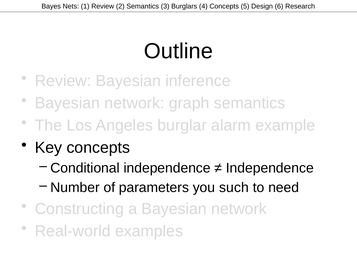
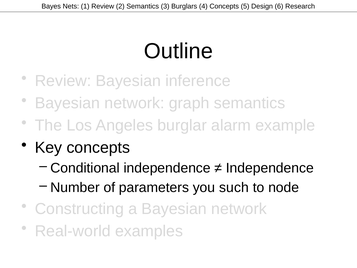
need: need -> node
